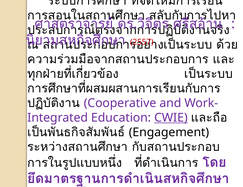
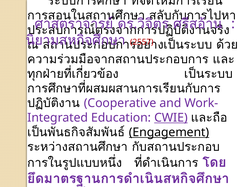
Engagement underline: none -> present
